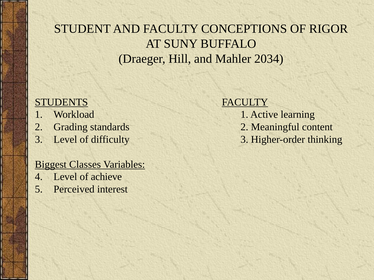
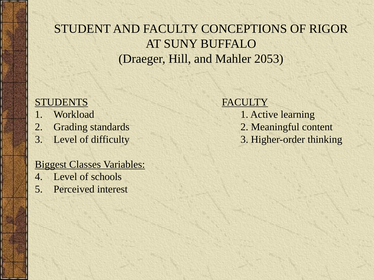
2034: 2034 -> 2053
achieve: achieve -> schools
